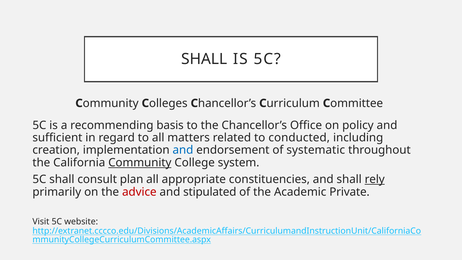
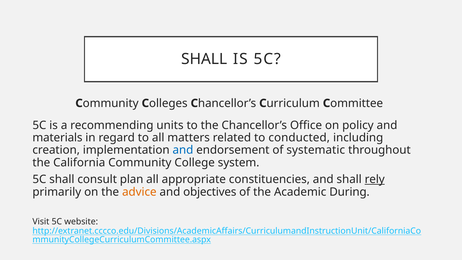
basis: basis -> units
sufficient: sufficient -> materials
Community underline: present -> none
advice colour: red -> orange
stipulated: stipulated -> objectives
Private: Private -> During
